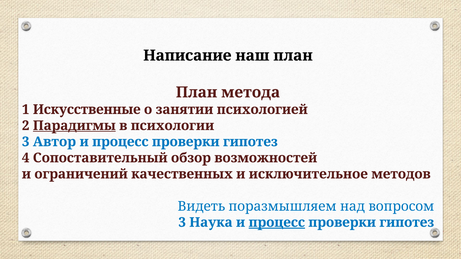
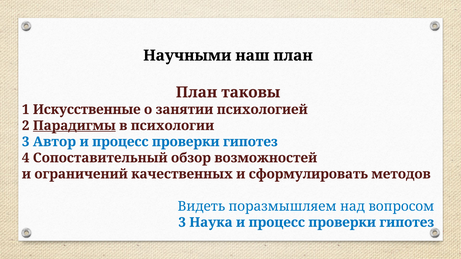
Написание: Написание -> Научными
метода: метода -> таковы
исключительное: исключительное -> сформулировать
процесс at (277, 223) underline: present -> none
